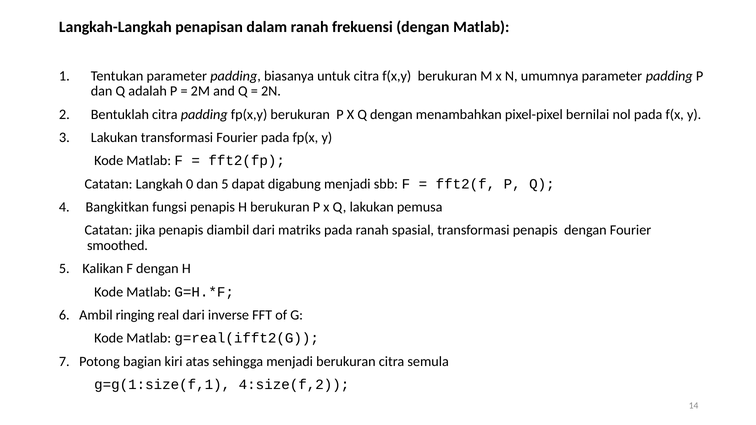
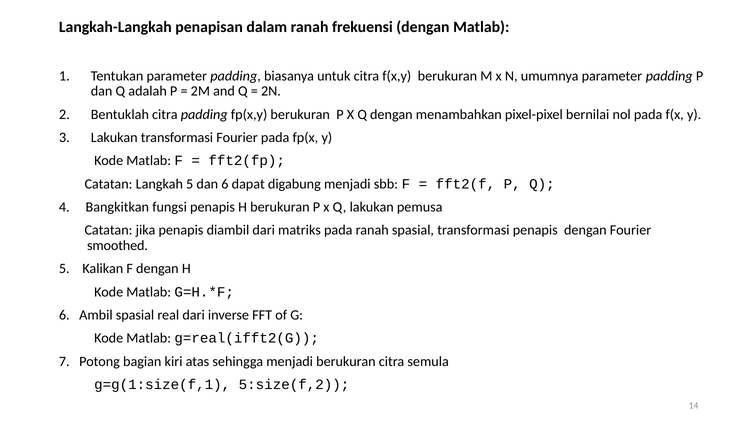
Langkah 0: 0 -> 5
dan 5: 5 -> 6
Ambil ringing: ringing -> spasial
4:size(f,2: 4:size(f,2 -> 5:size(f,2
